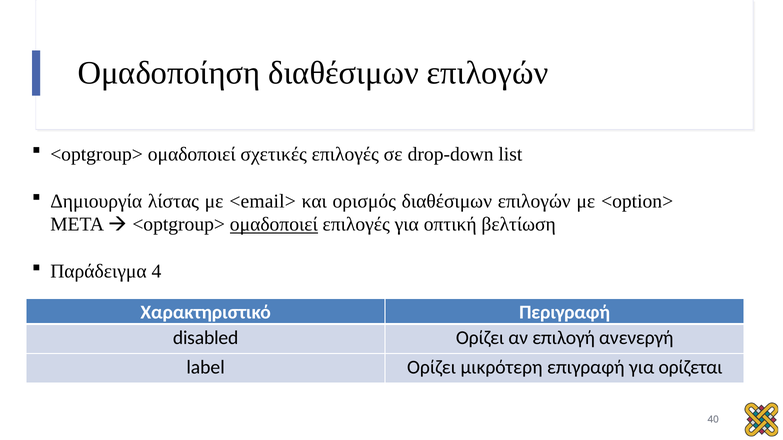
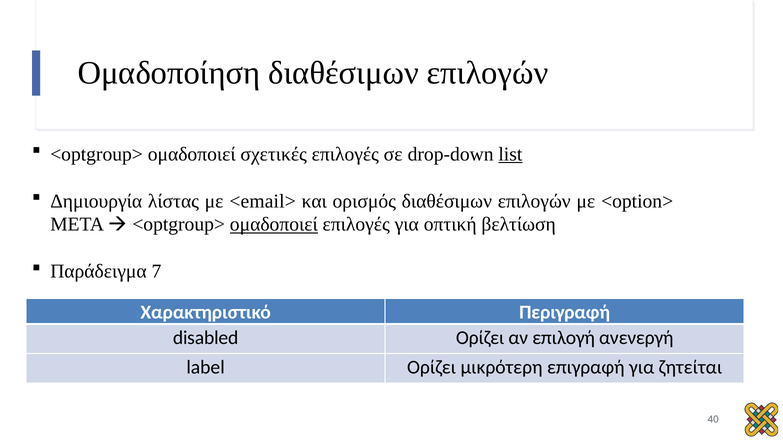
list underline: none -> present
4: 4 -> 7
ορίζεται: ορίζεται -> ζητείται
